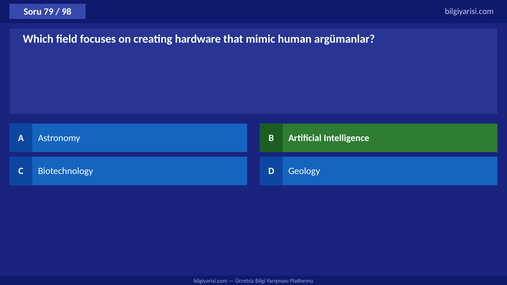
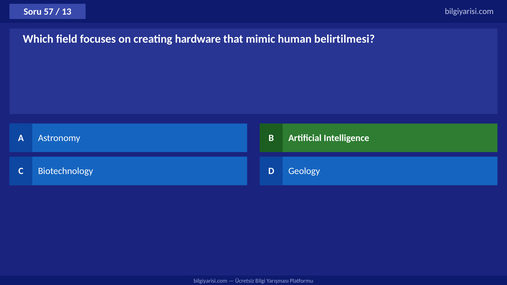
79: 79 -> 57
98: 98 -> 13
argümanlar: argümanlar -> belirtilmesi
